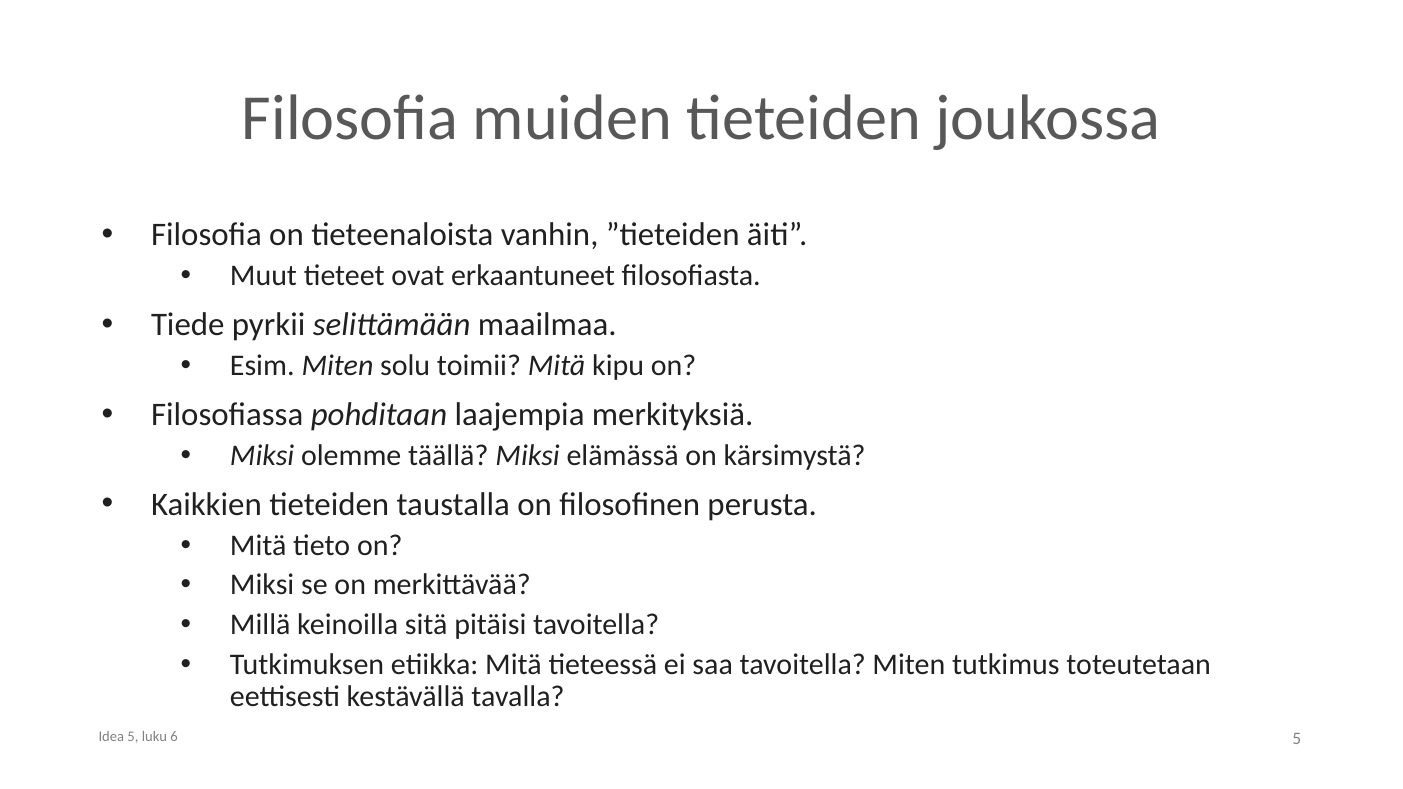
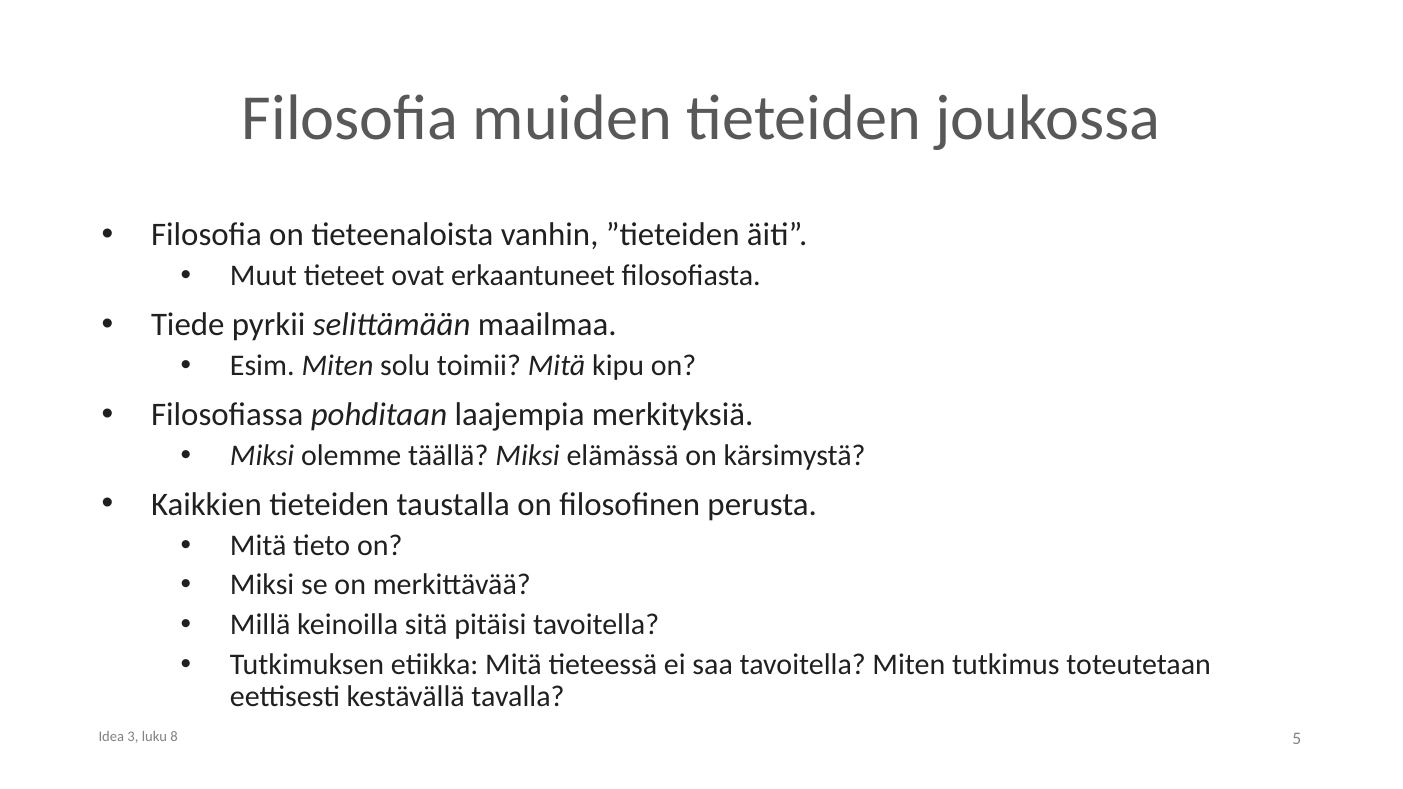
Idea 5: 5 -> 3
6: 6 -> 8
